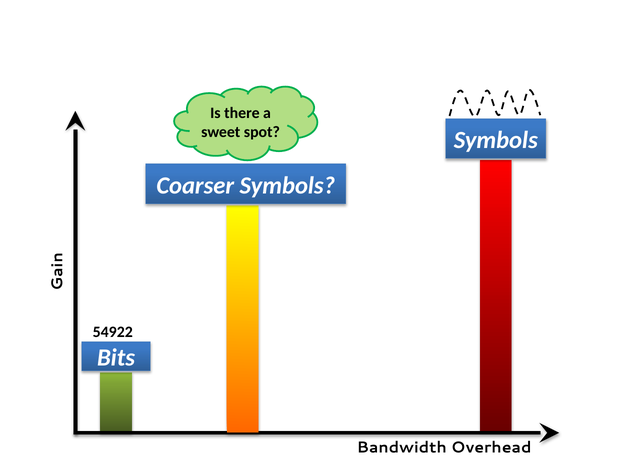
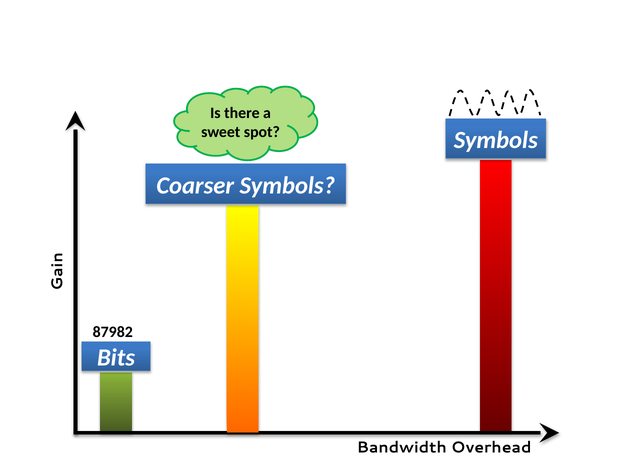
54922: 54922 -> 87982
